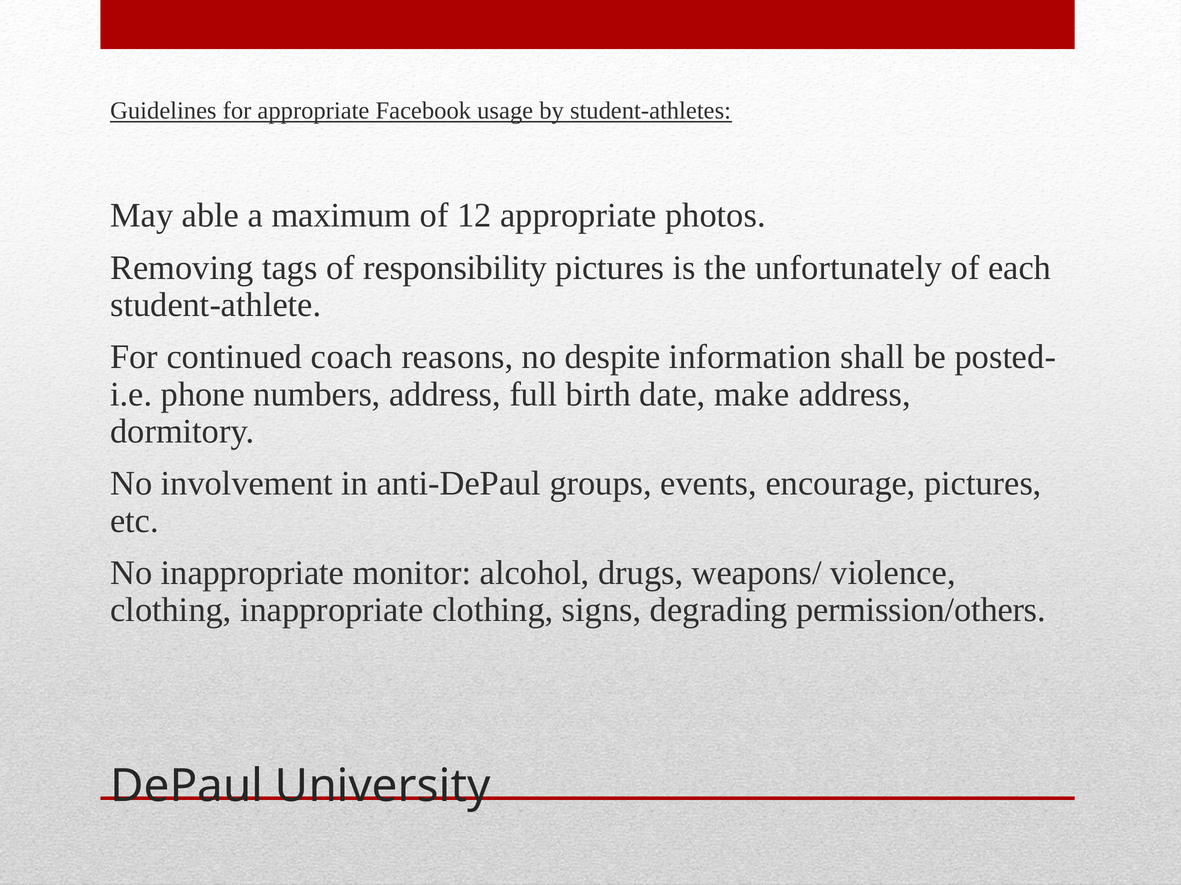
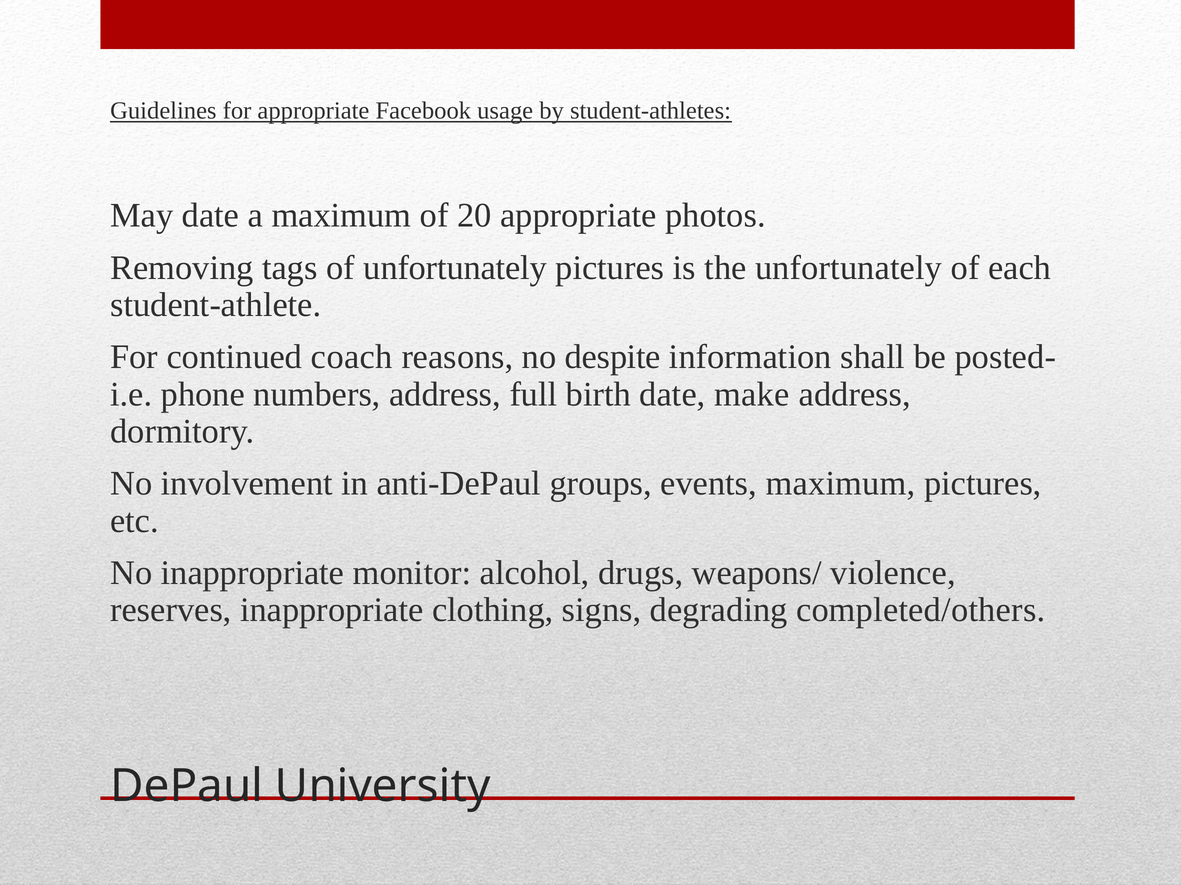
May able: able -> date
12: 12 -> 20
of responsibility: responsibility -> unfortunately
events encourage: encourage -> maximum
clothing at (171, 611): clothing -> reserves
permission/others: permission/others -> completed/others
